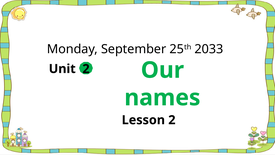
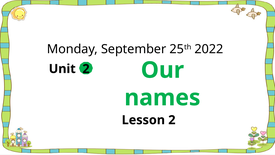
2033: 2033 -> 2022
